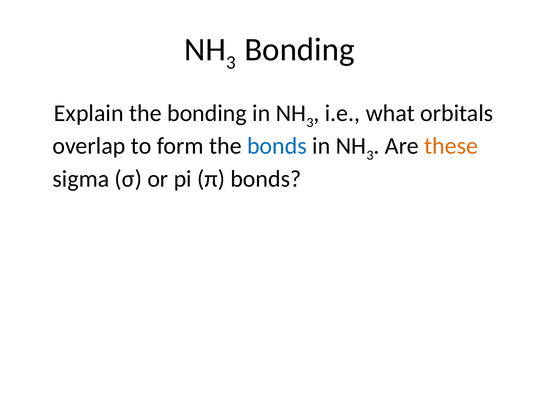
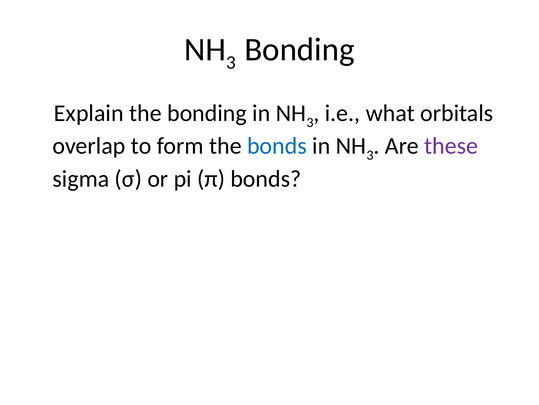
these colour: orange -> purple
